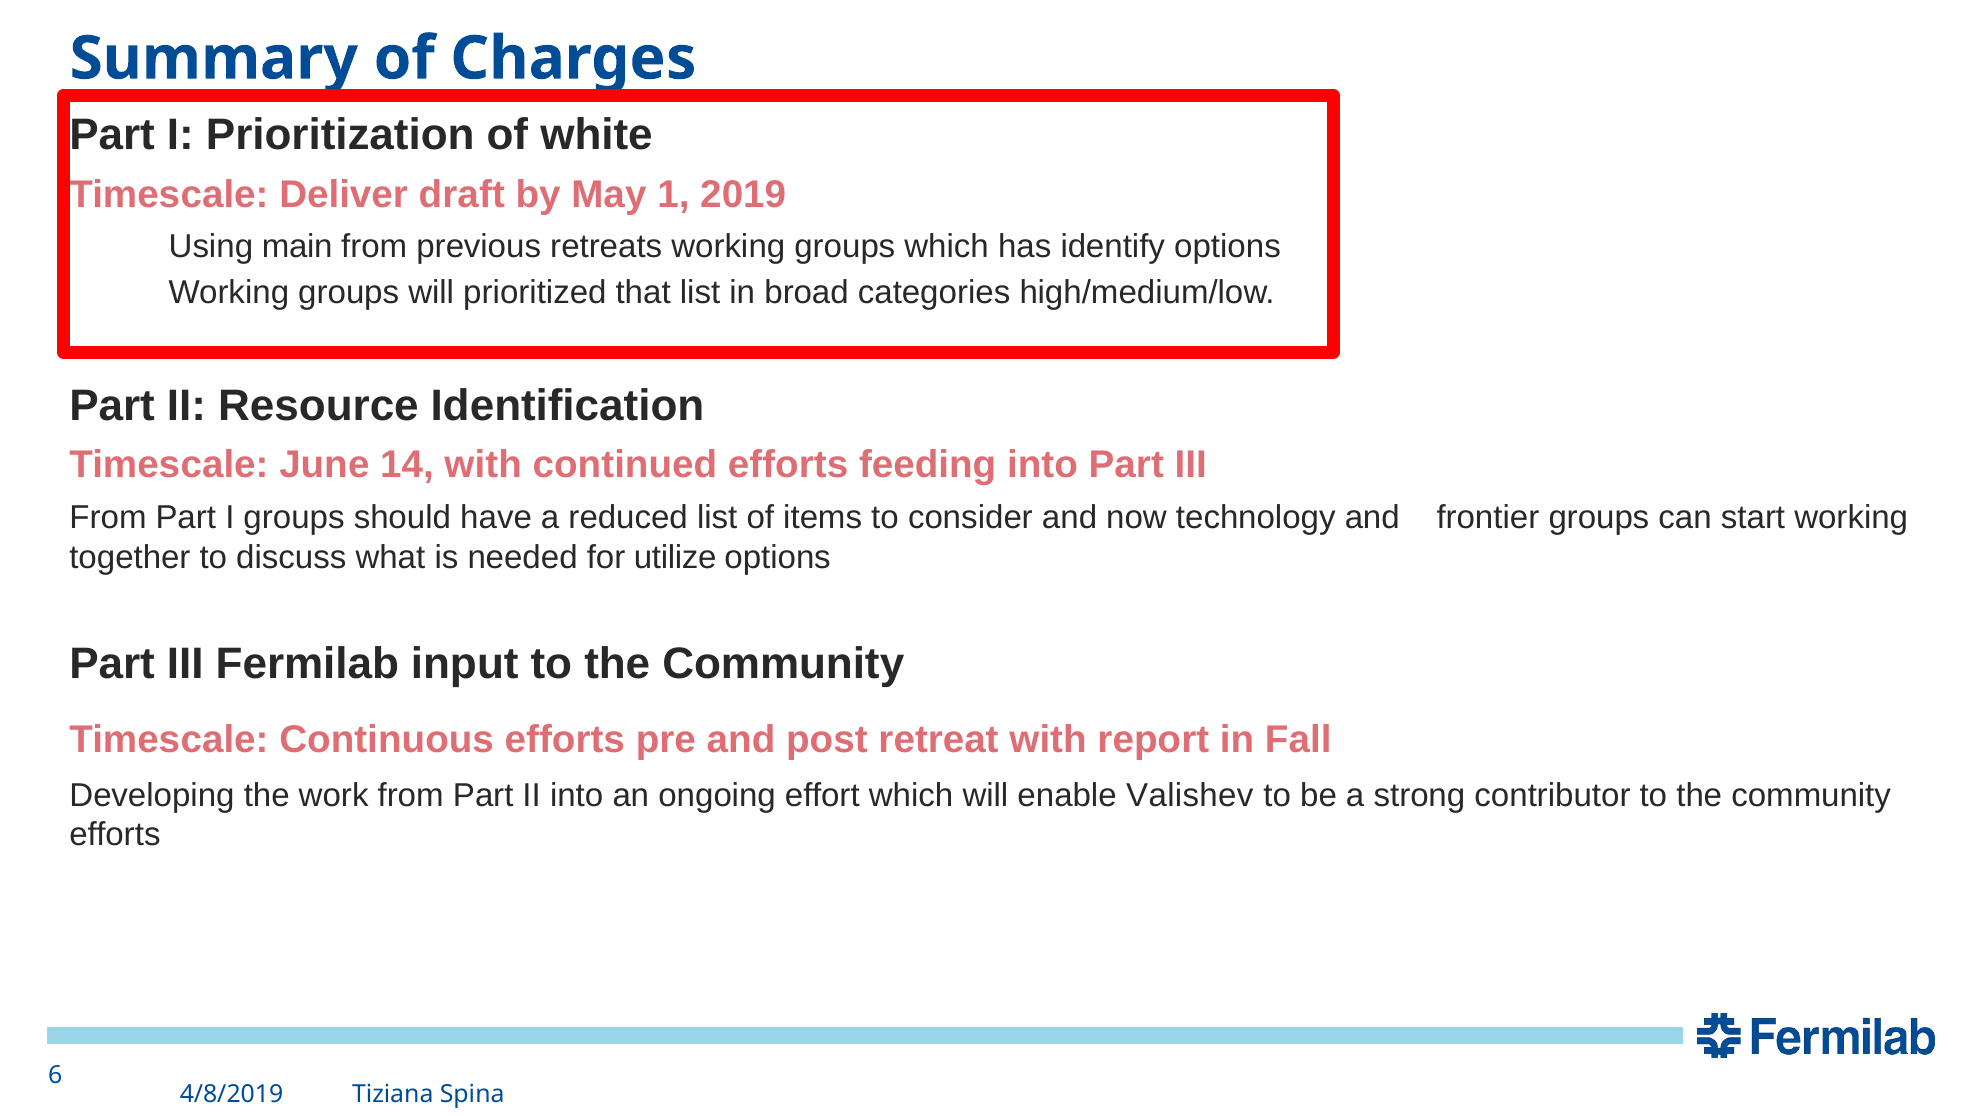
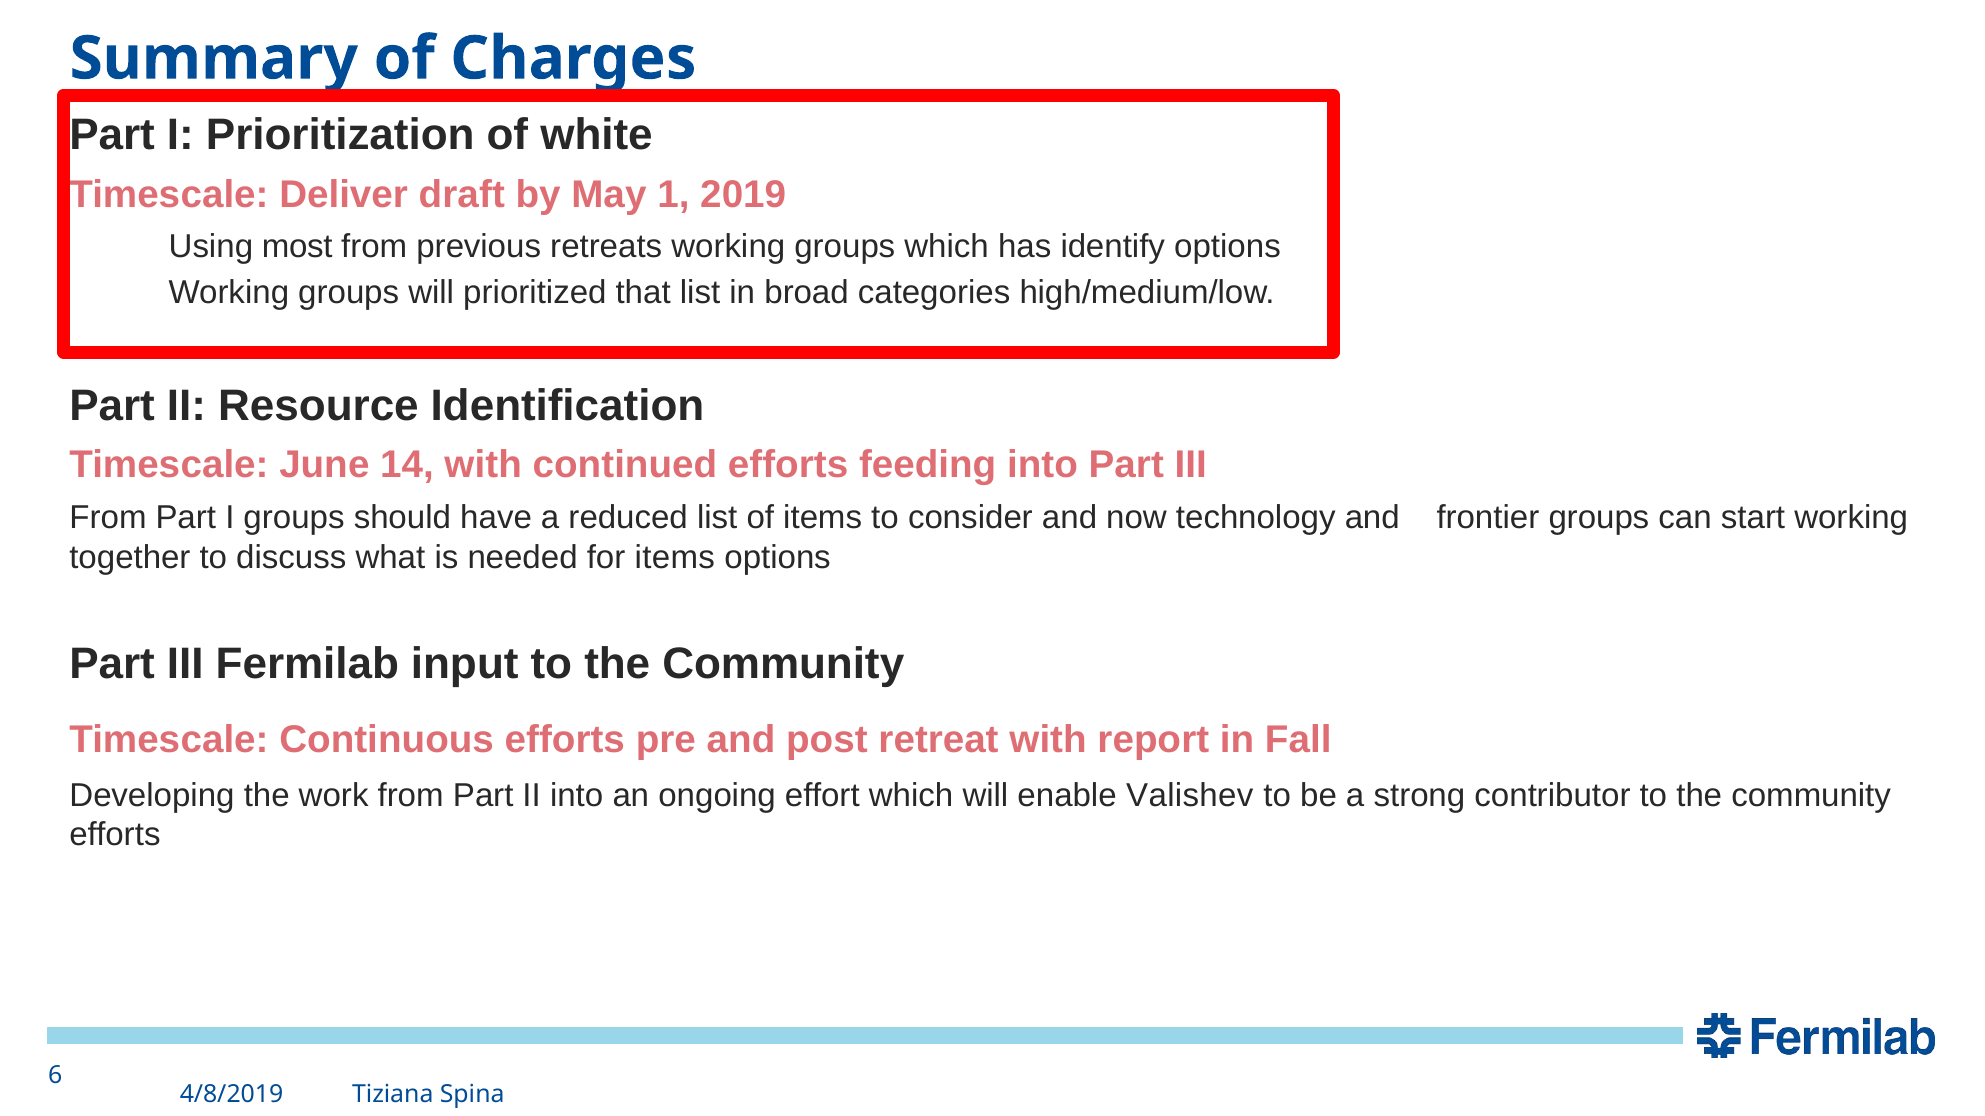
main: main -> most
for utilize: utilize -> items
